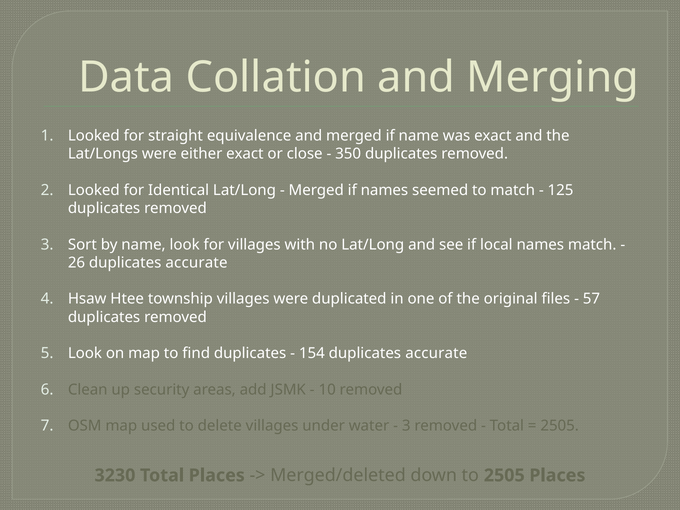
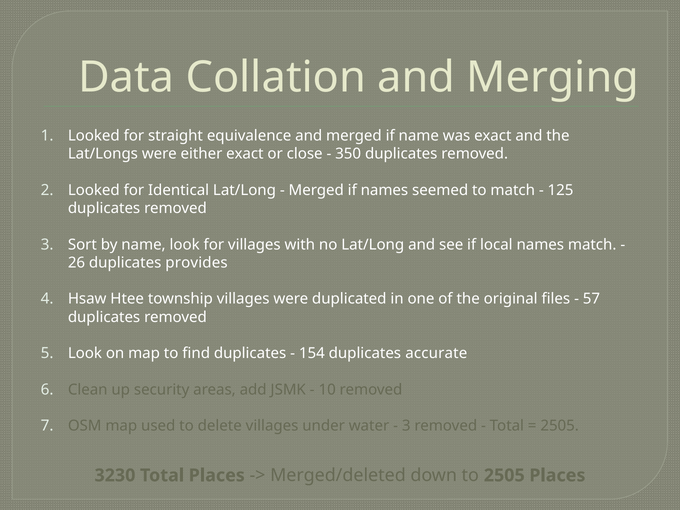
26 duplicates accurate: accurate -> provides
